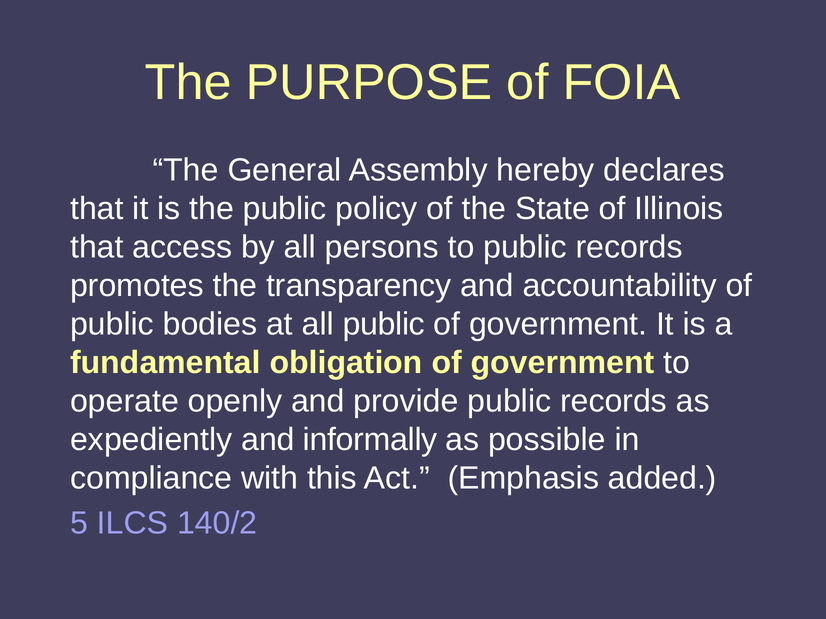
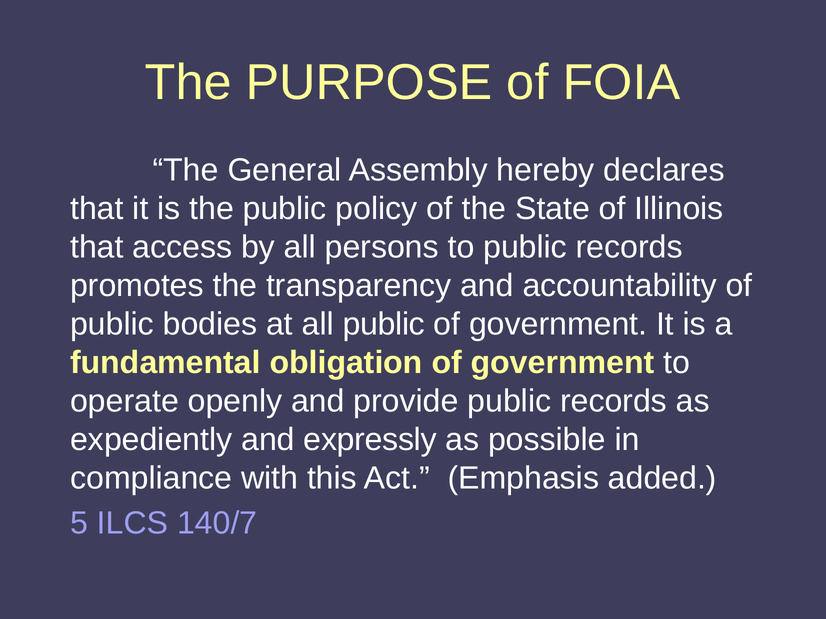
informally: informally -> expressly
140/2: 140/2 -> 140/7
